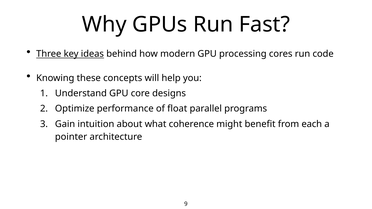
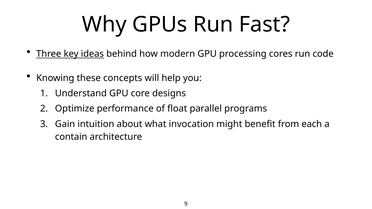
coherence: coherence -> invocation
pointer: pointer -> contain
